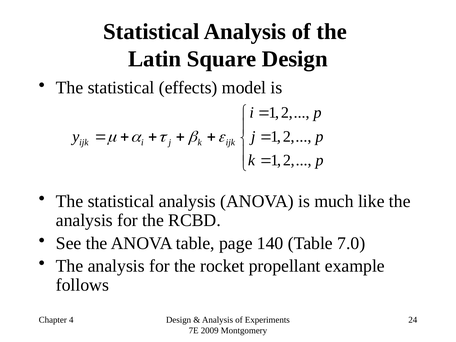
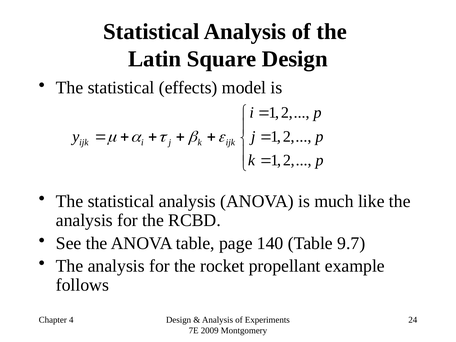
7.0: 7.0 -> 9.7
